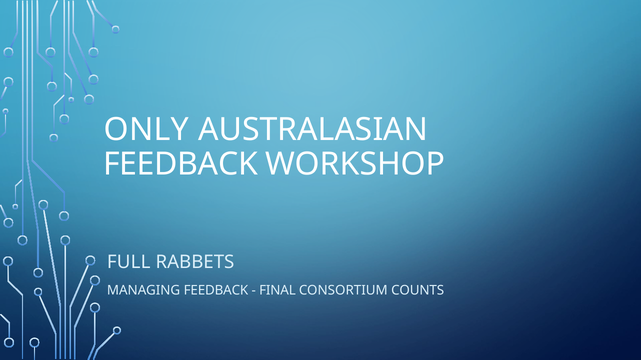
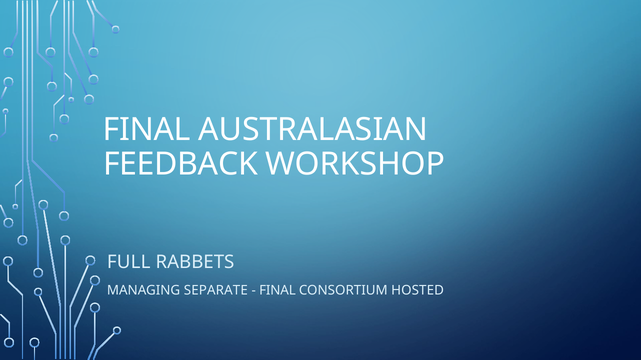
ONLY at (146, 130): ONLY -> FINAL
MANAGING FEEDBACK: FEEDBACK -> SEPARATE
COUNTS: COUNTS -> HOSTED
